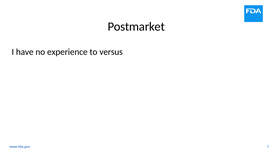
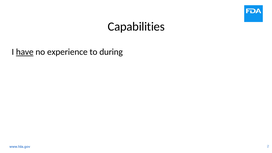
Postmarket: Postmarket -> Capabilities
have underline: none -> present
versus: versus -> during
